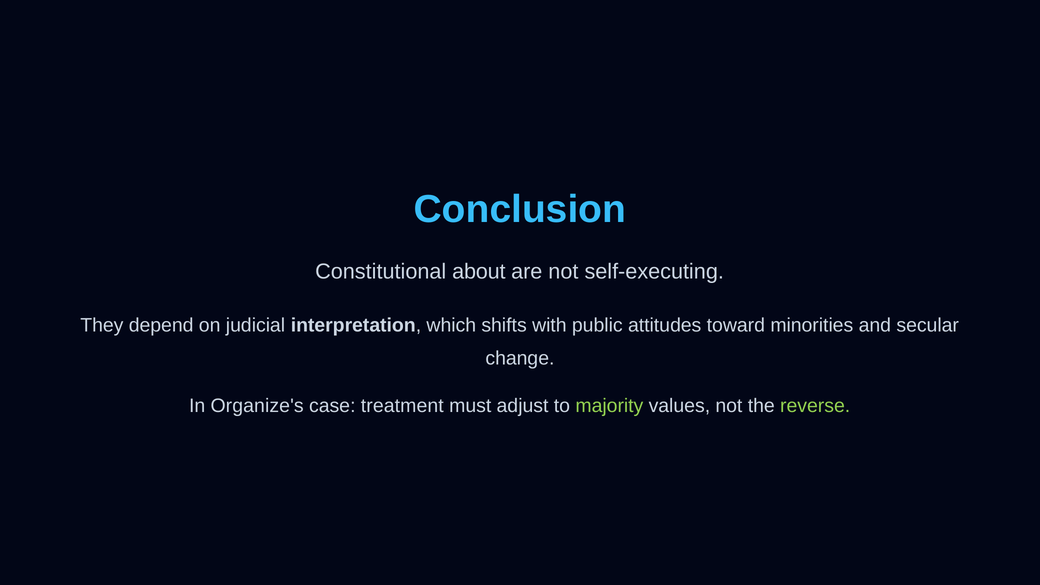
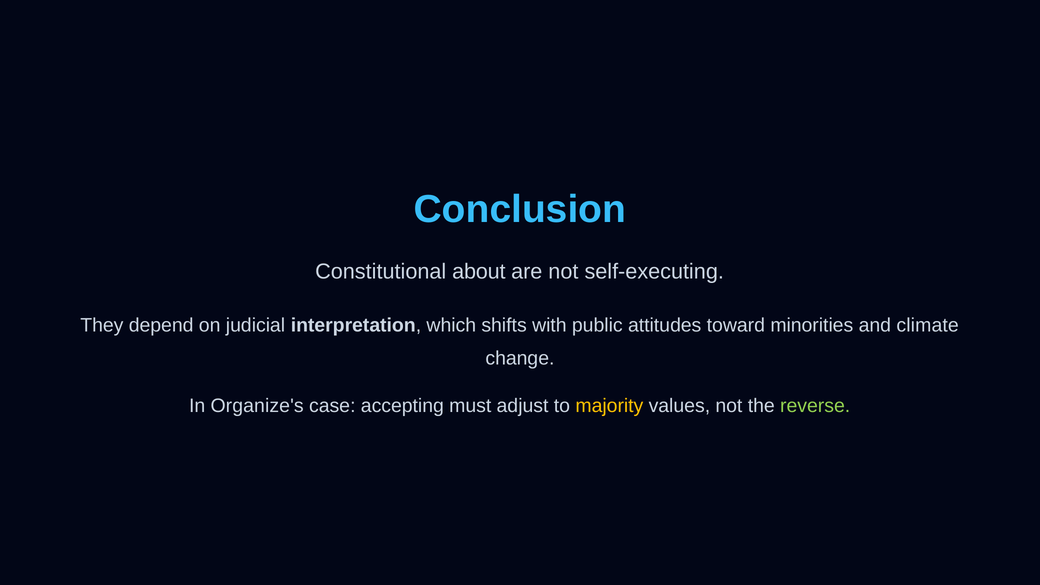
secular: secular -> climate
treatment: treatment -> accepting
majority colour: light green -> yellow
